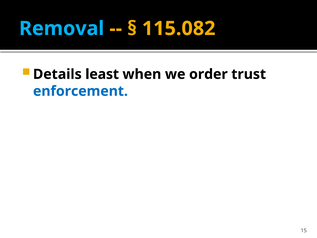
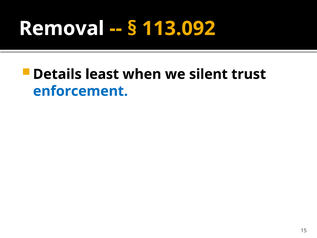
Removal colour: light blue -> white
115.082: 115.082 -> 113.092
order: order -> silent
